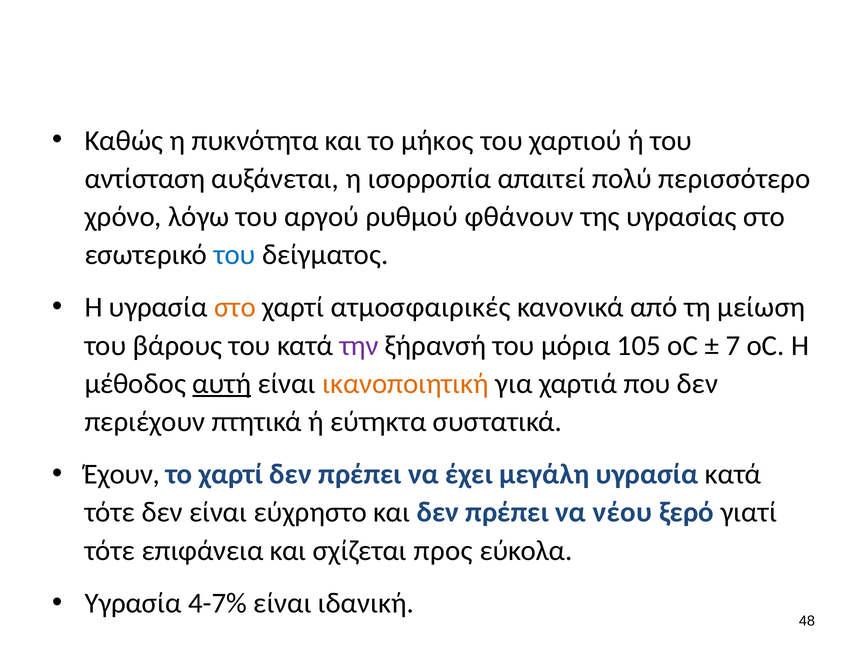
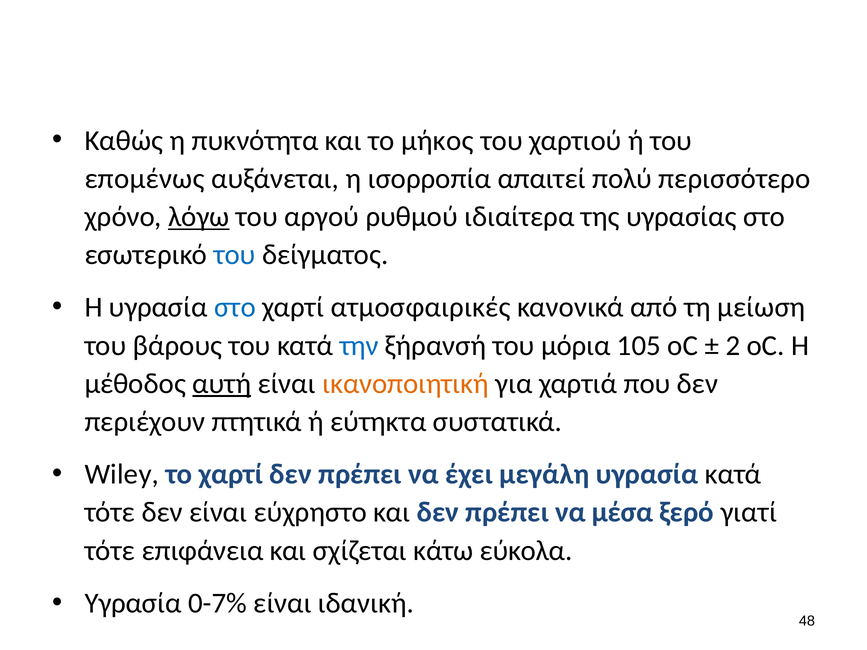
αντίσταση: αντίσταση -> επομένως
λόγω underline: none -> present
φθάνουν: φθάνουν -> ιδιαίτερα
στο at (235, 308) colour: orange -> blue
την colour: purple -> blue
7: 7 -> 2
Έχουν: Έχουν -> Wiley
νέου: νέου -> μέσα
προς: προς -> κάτω
4-7%: 4-7% -> 0-7%
